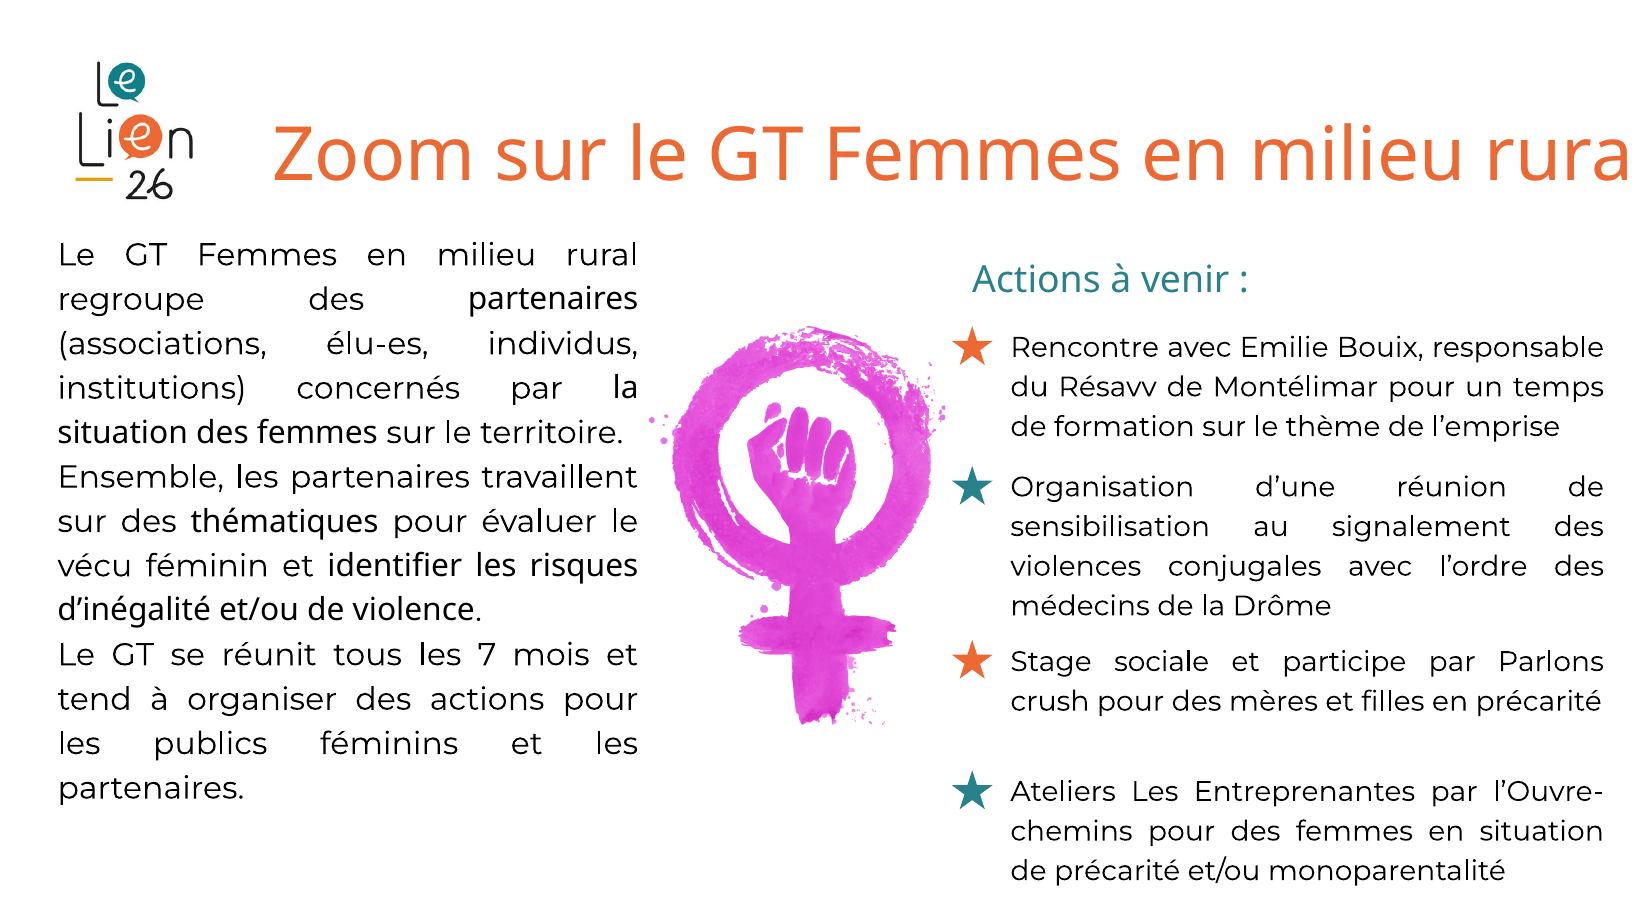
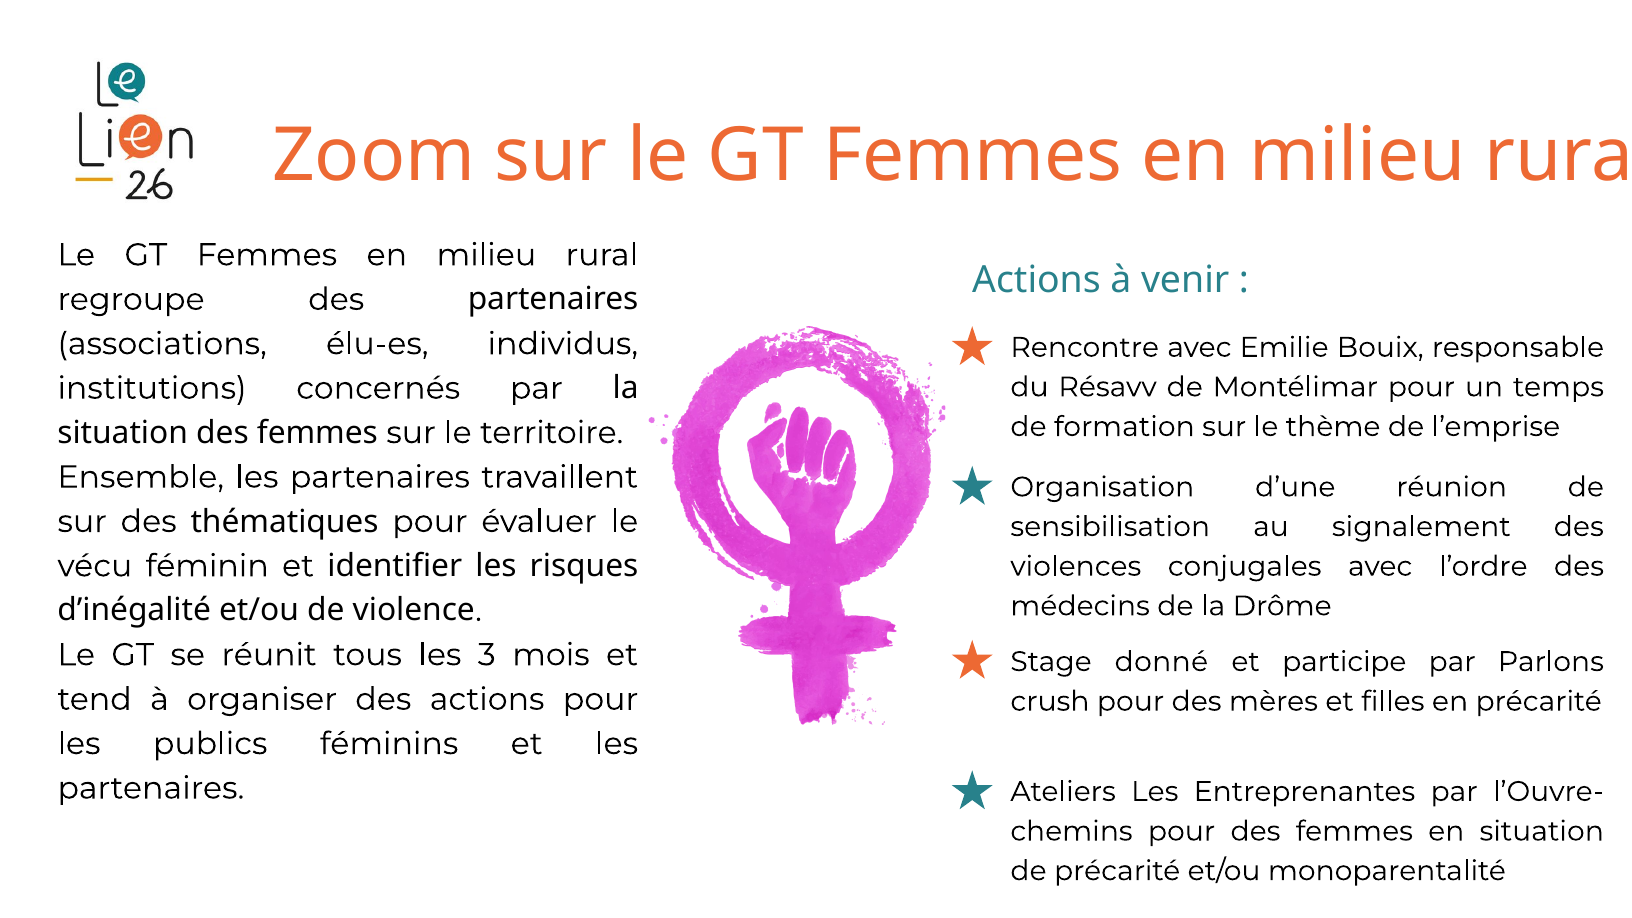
7: 7 -> 3
sociale: sociale -> donné
